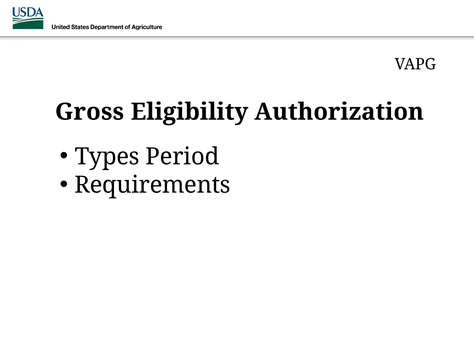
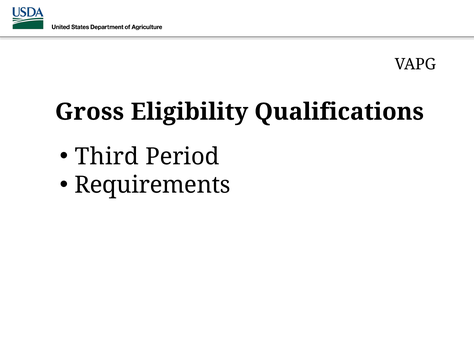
Authorization: Authorization -> Qualifications
Types: Types -> Third
